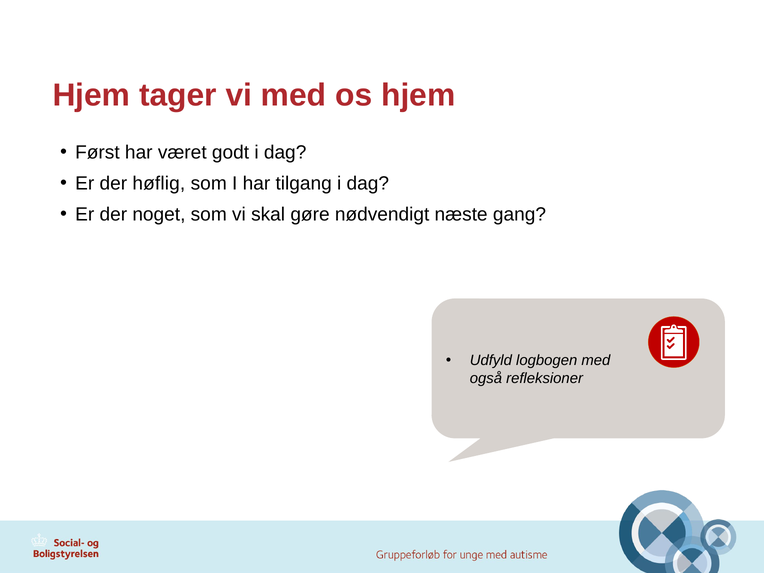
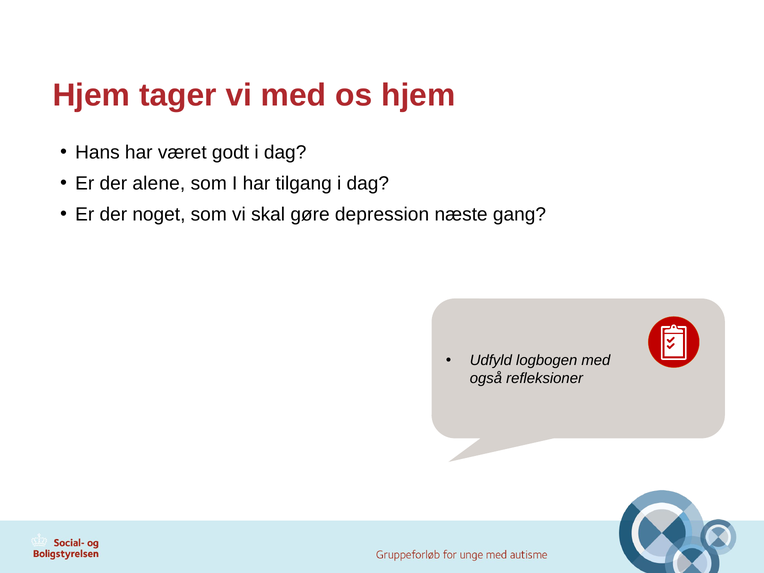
Først: Først -> Hans
høflig: høflig -> alene
nødvendigt: nødvendigt -> depression
